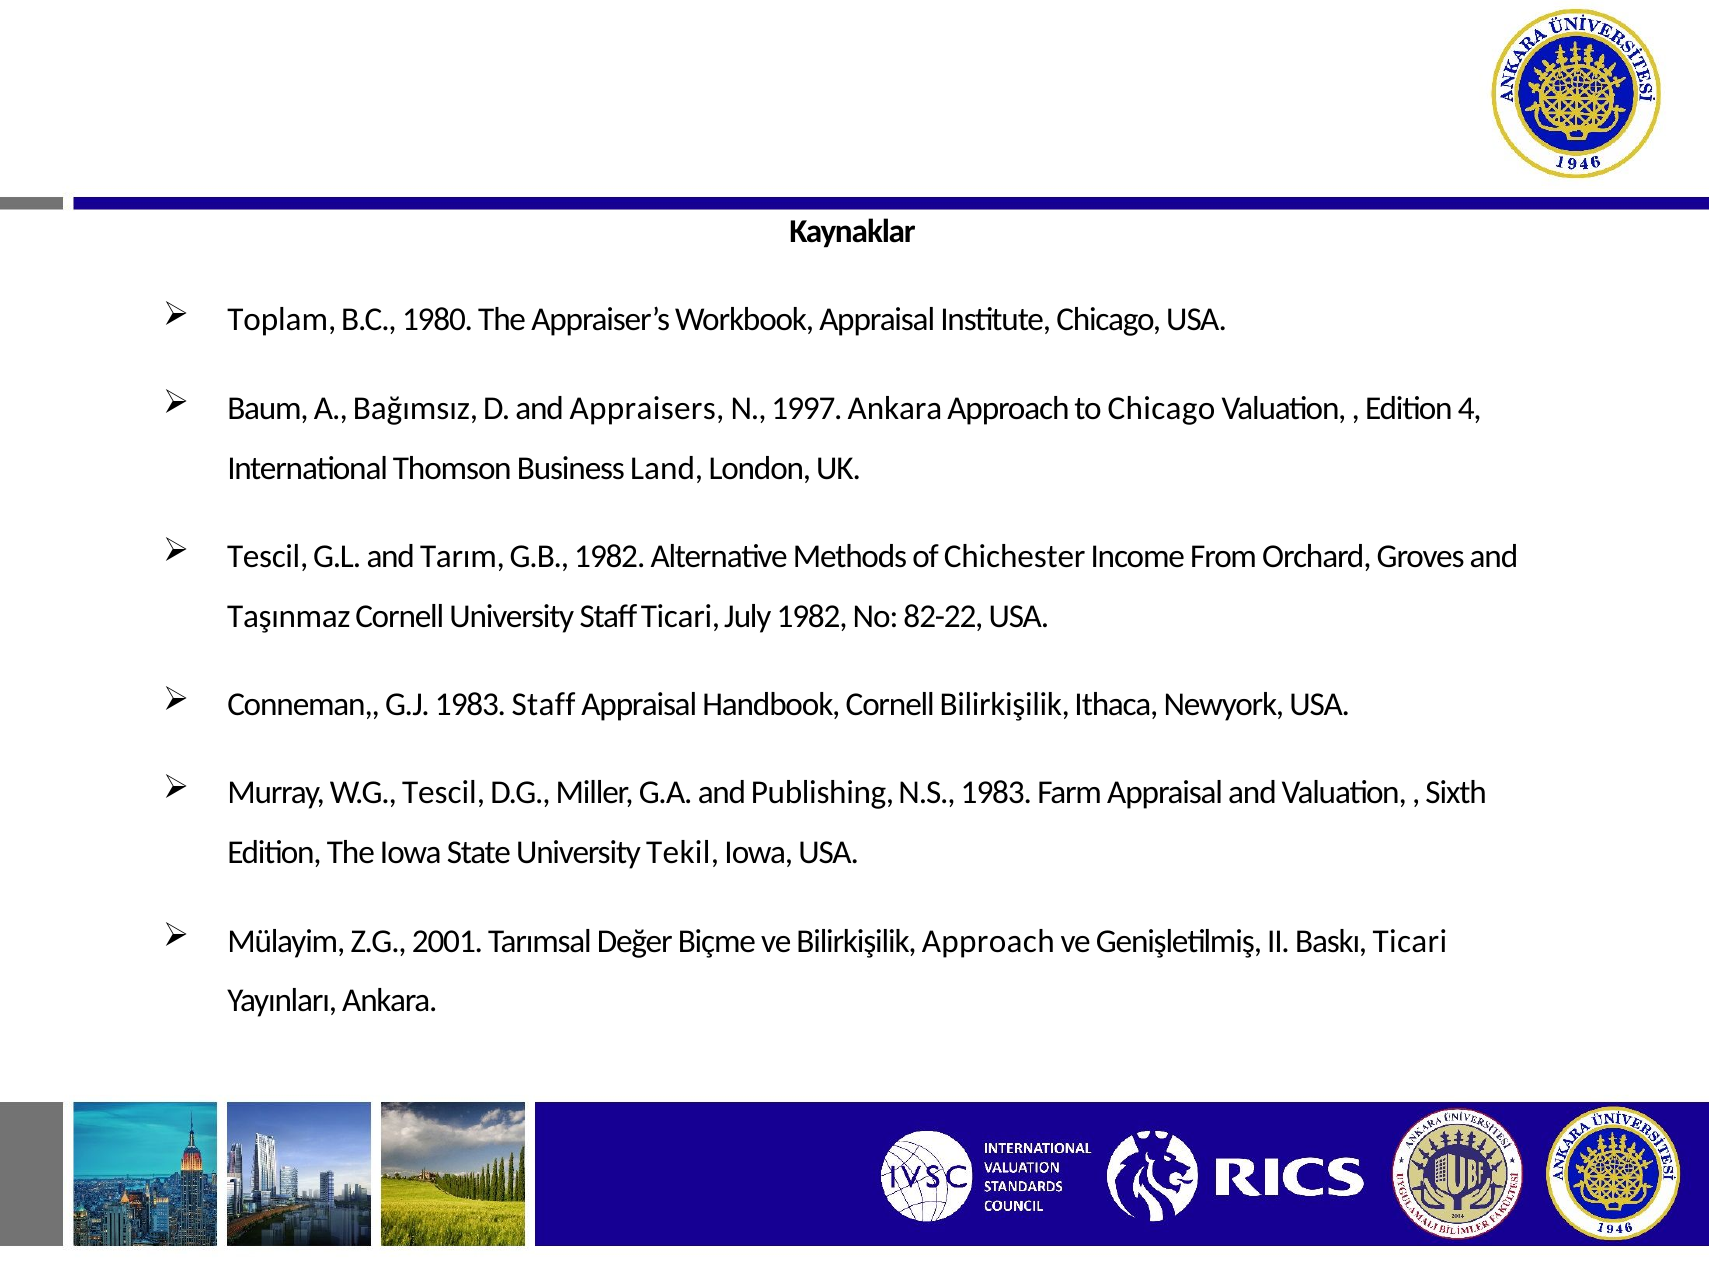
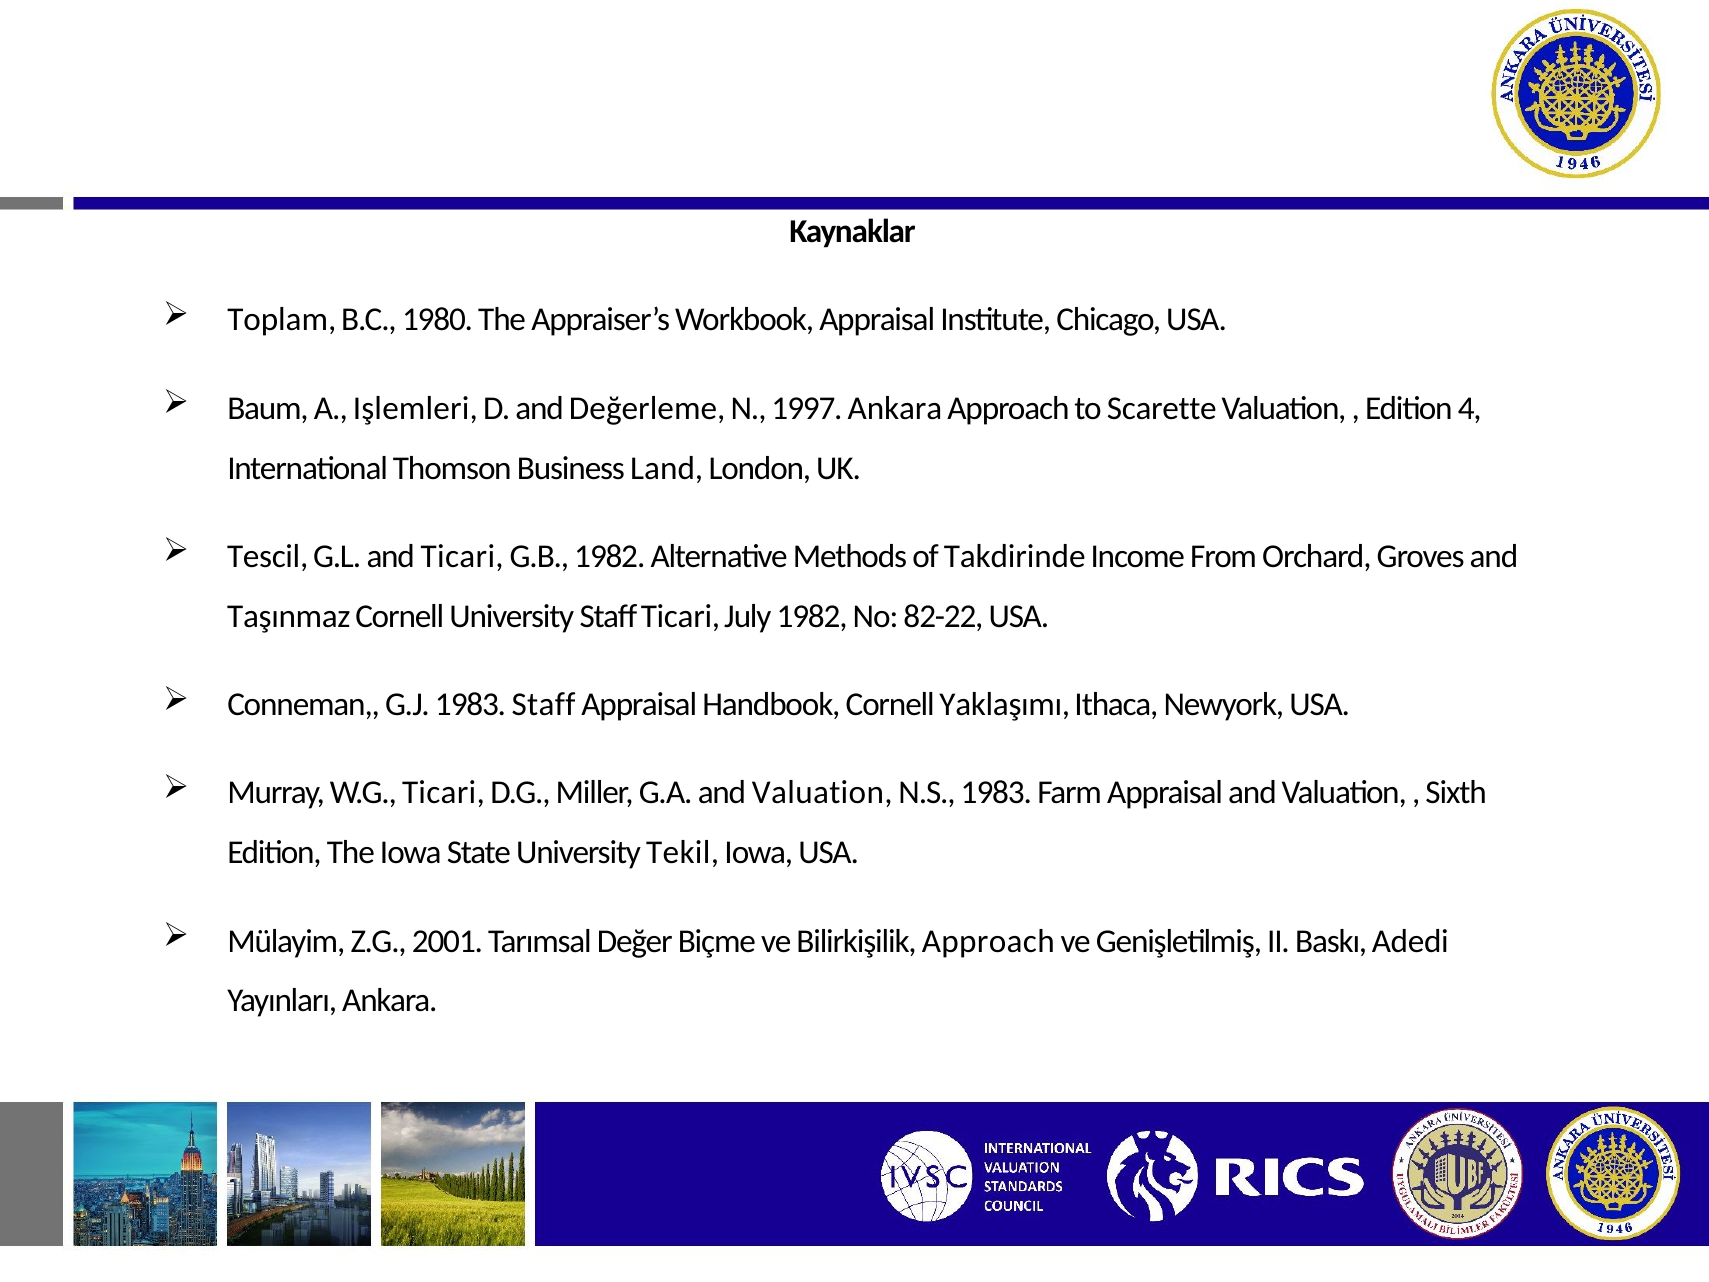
Bağımsız: Bağımsız -> Işlemleri
Appraisers: Appraisers -> Değerleme
to Chicago: Chicago -> Scarette
and Tarım: Tarım -> Ticari
Chichester: Chichester -> Takdirinde
Cornell Bilirkişilik: Bilirkişilik -> Yaklaşımı
W.G Tescil: Tescil -> Ticari
G.A and Publishing: Publishing -> Valuation
Baskı Ticari: Ticari -> Adedi
